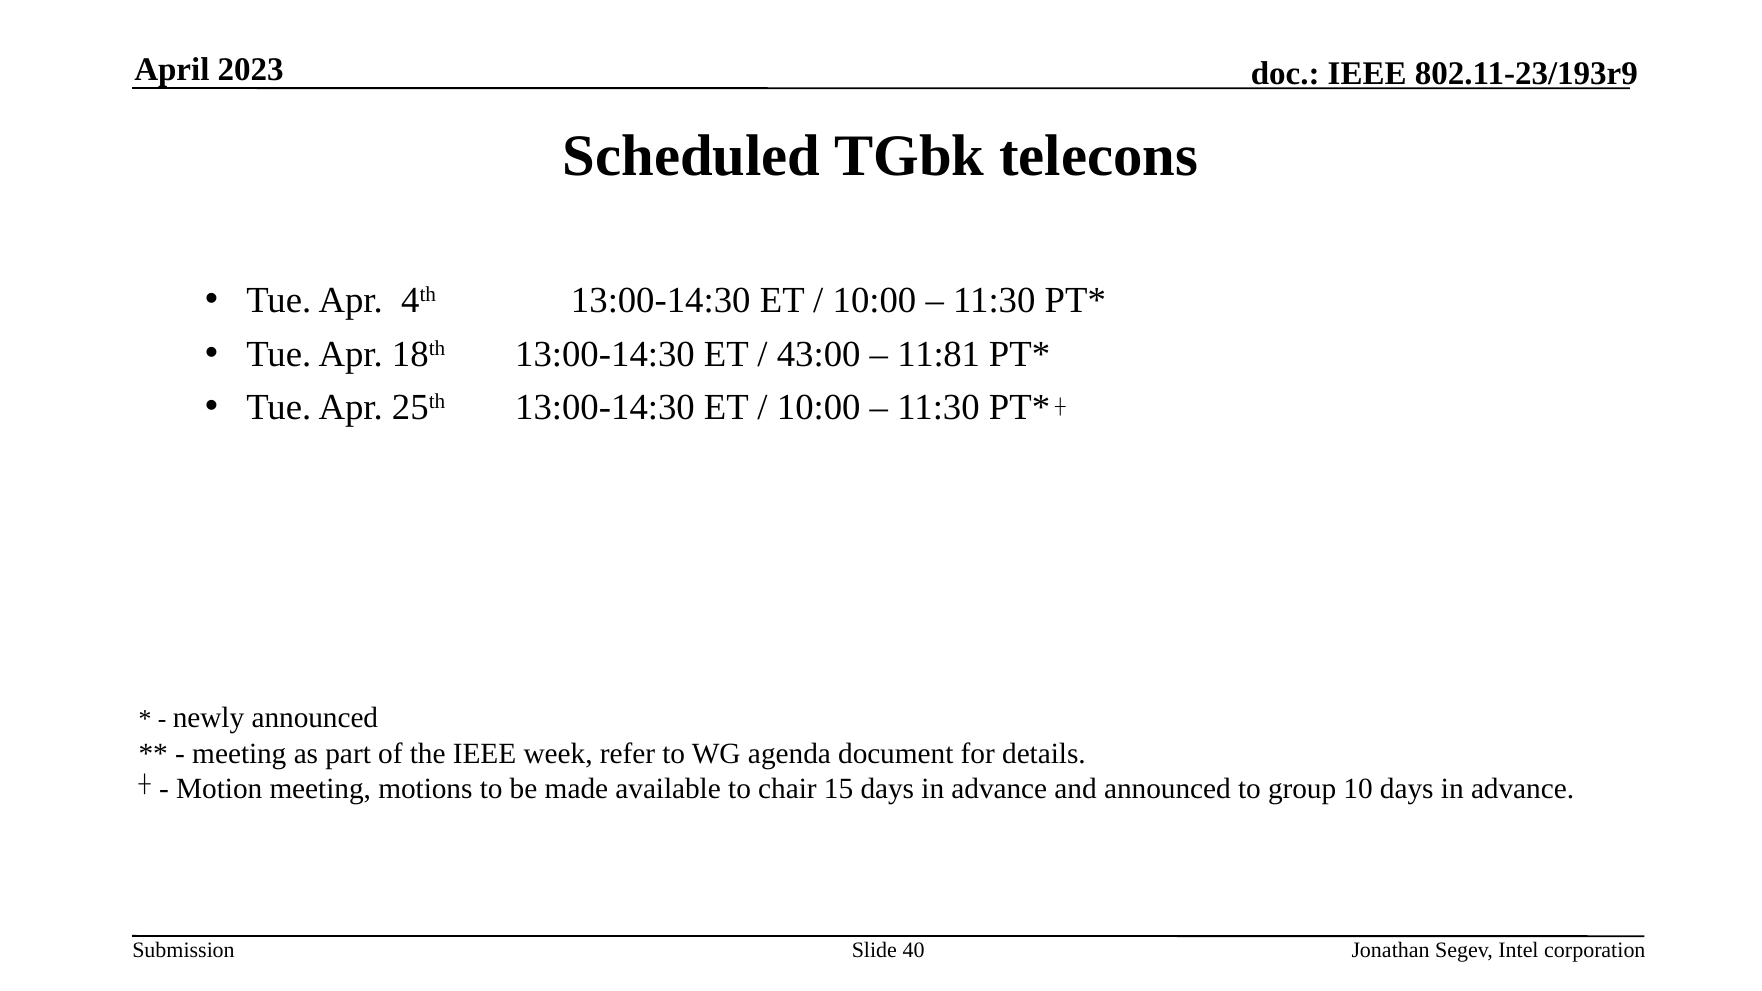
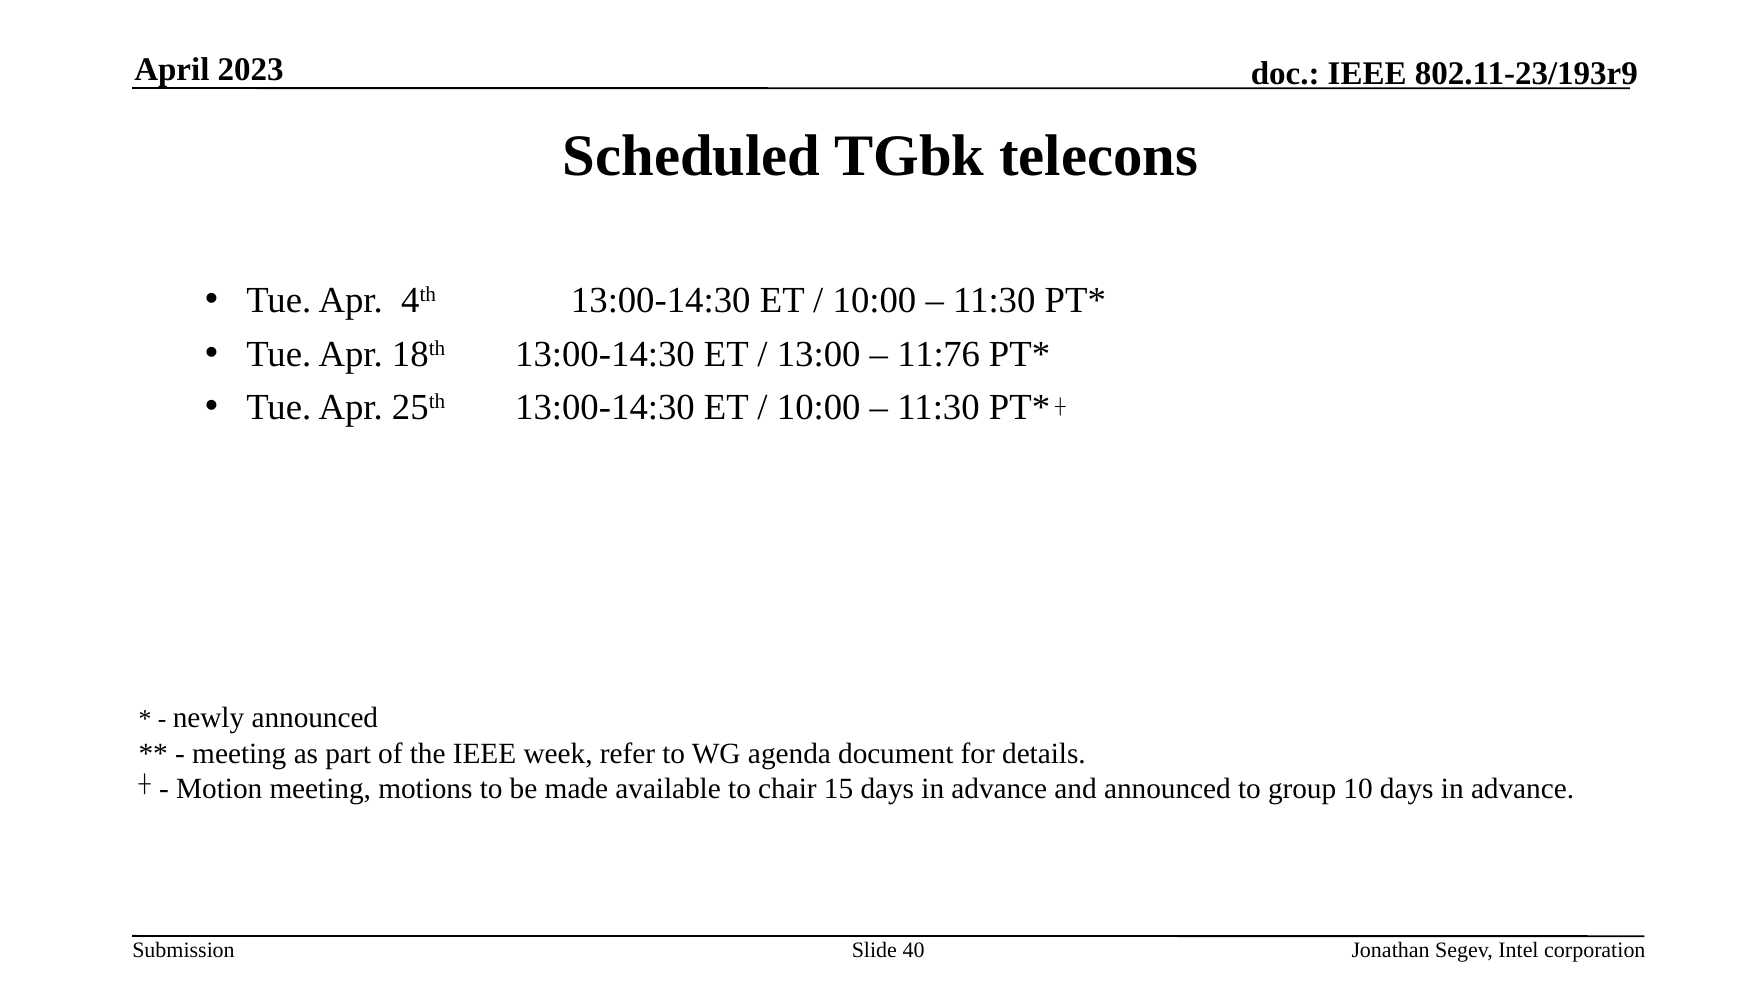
43:00: 43:00 -> 13:00
11:81: 11:81 -> 11:76
